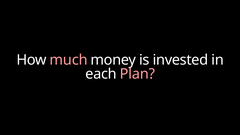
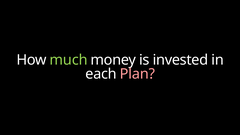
much colour: pink -> light green
